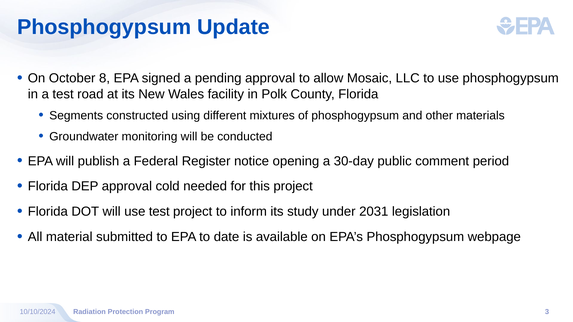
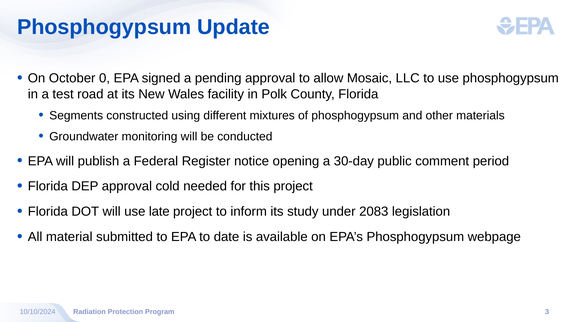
8: 8 -> 0
use test: test -> late
2031: 2031 -> 2083
